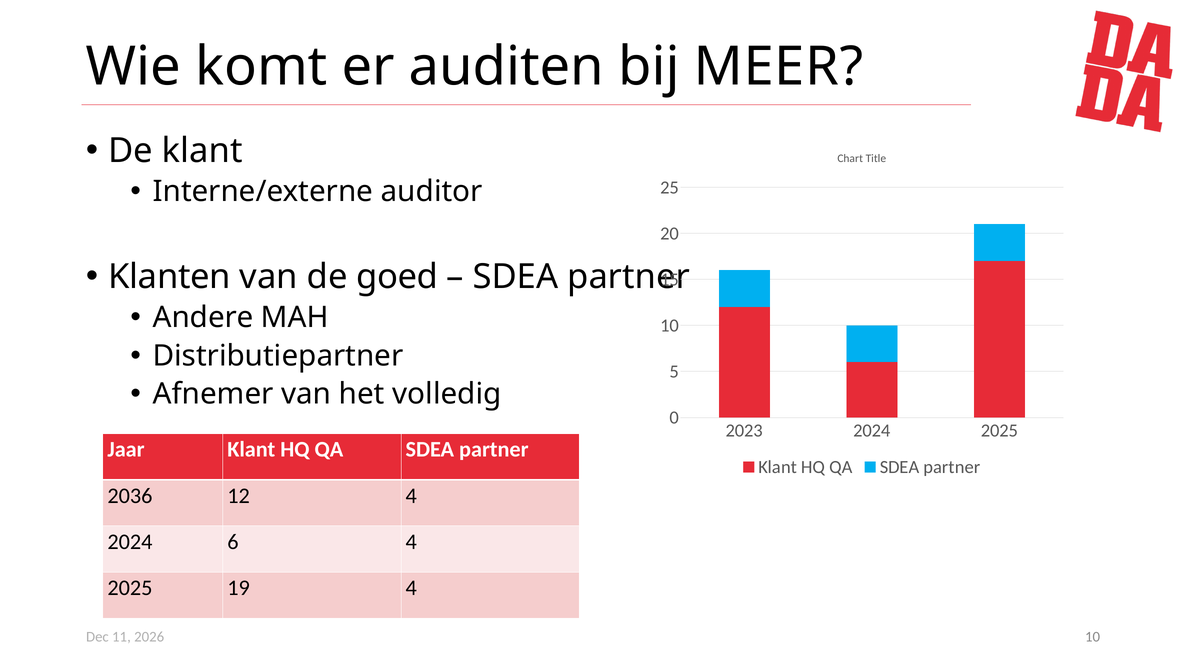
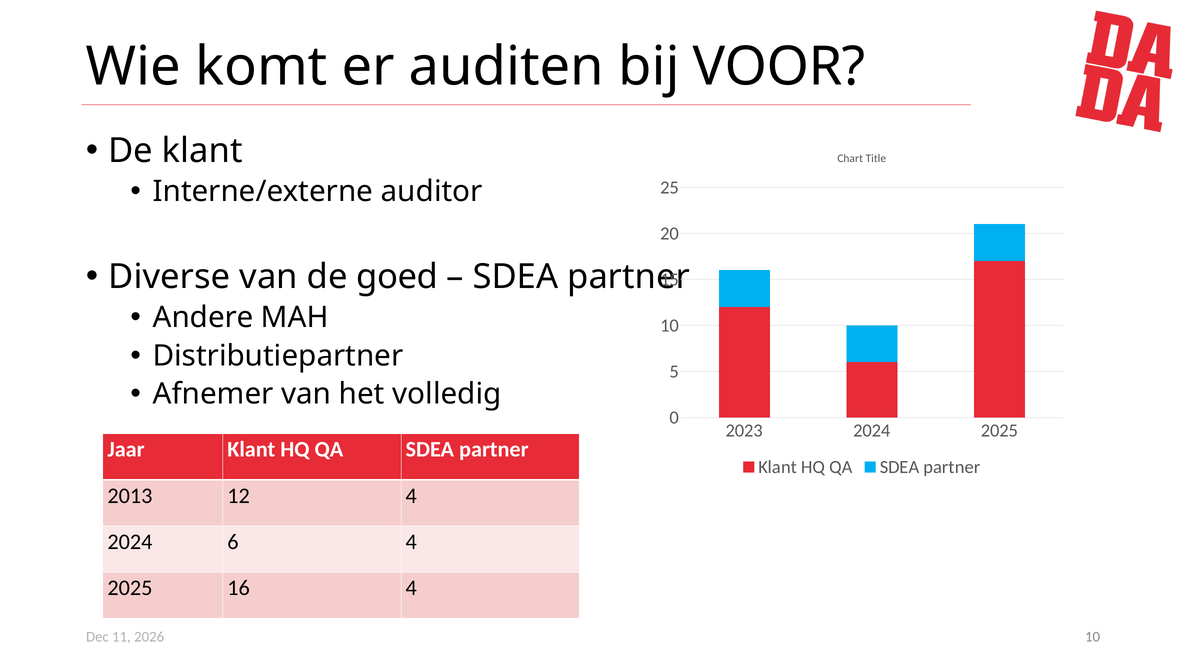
MEER: MEER -> VOOR
Klanten: Klanten -> Diverse
2036: 2036 -> 2013
19: 19 -> 16
